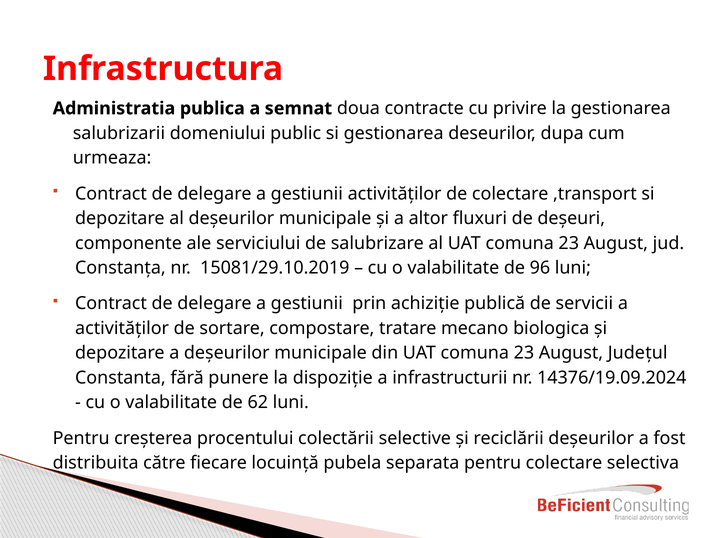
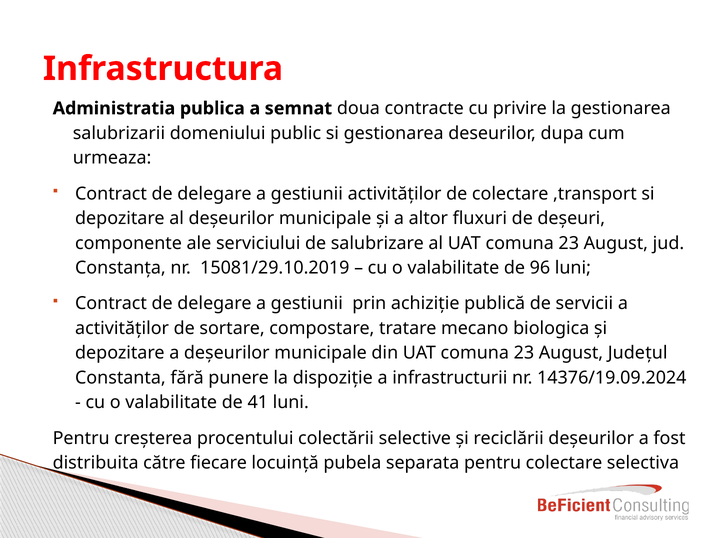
62: 62 -> 41
